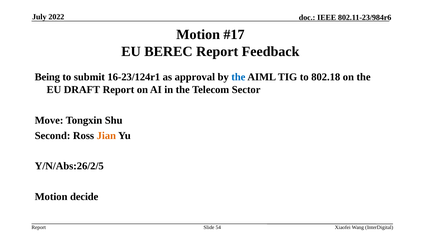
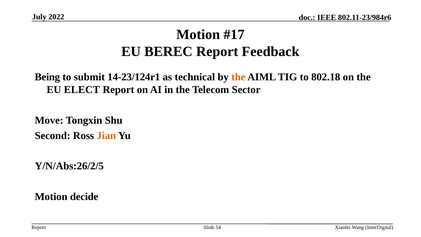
16-23/124r1: 16-23/124r1 -> 14-23/124r1
approval: approval -> technical
the at (238, 77) colour: blue -> orange
DRAFT: DRAFT -> ELECT
